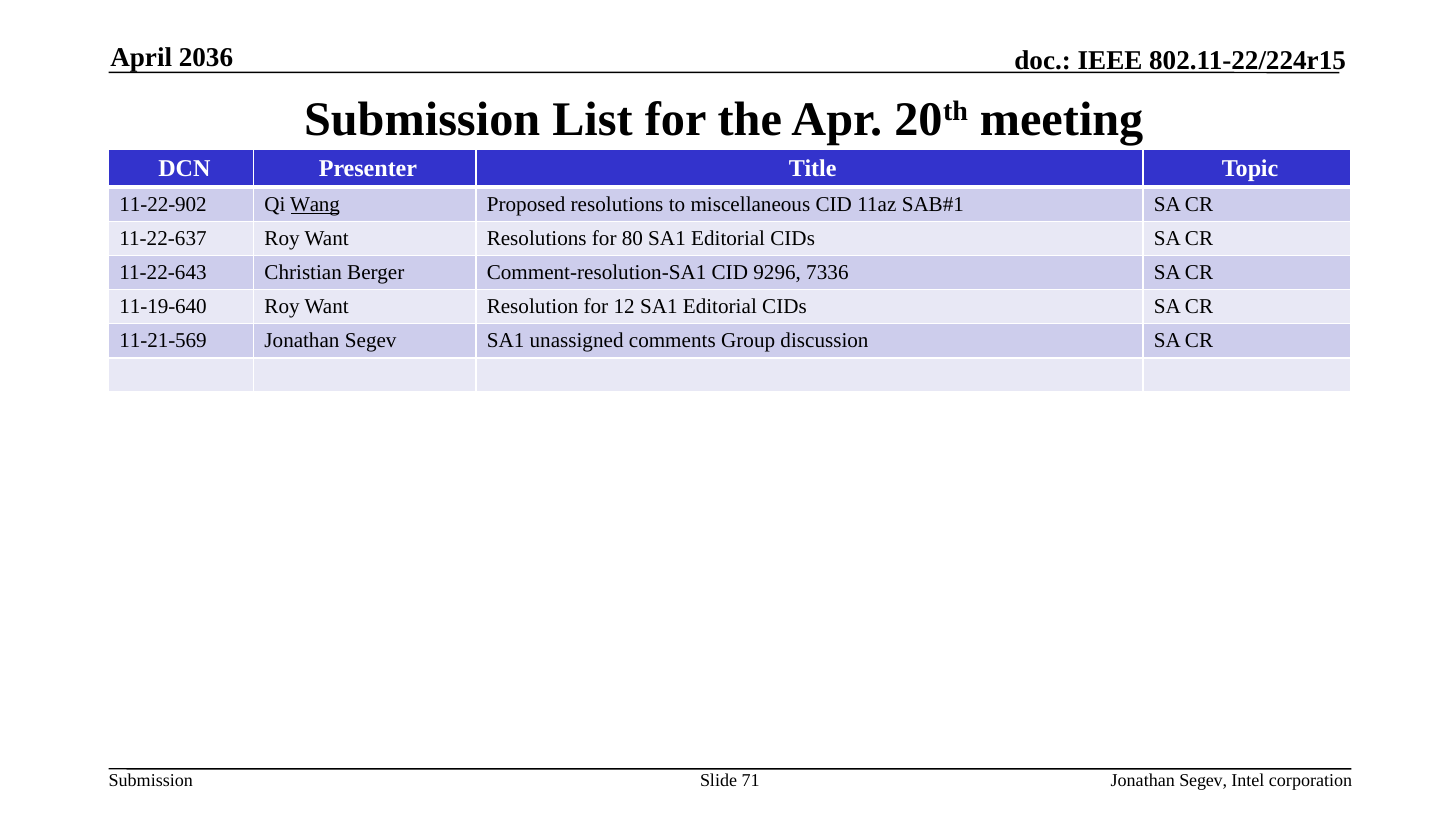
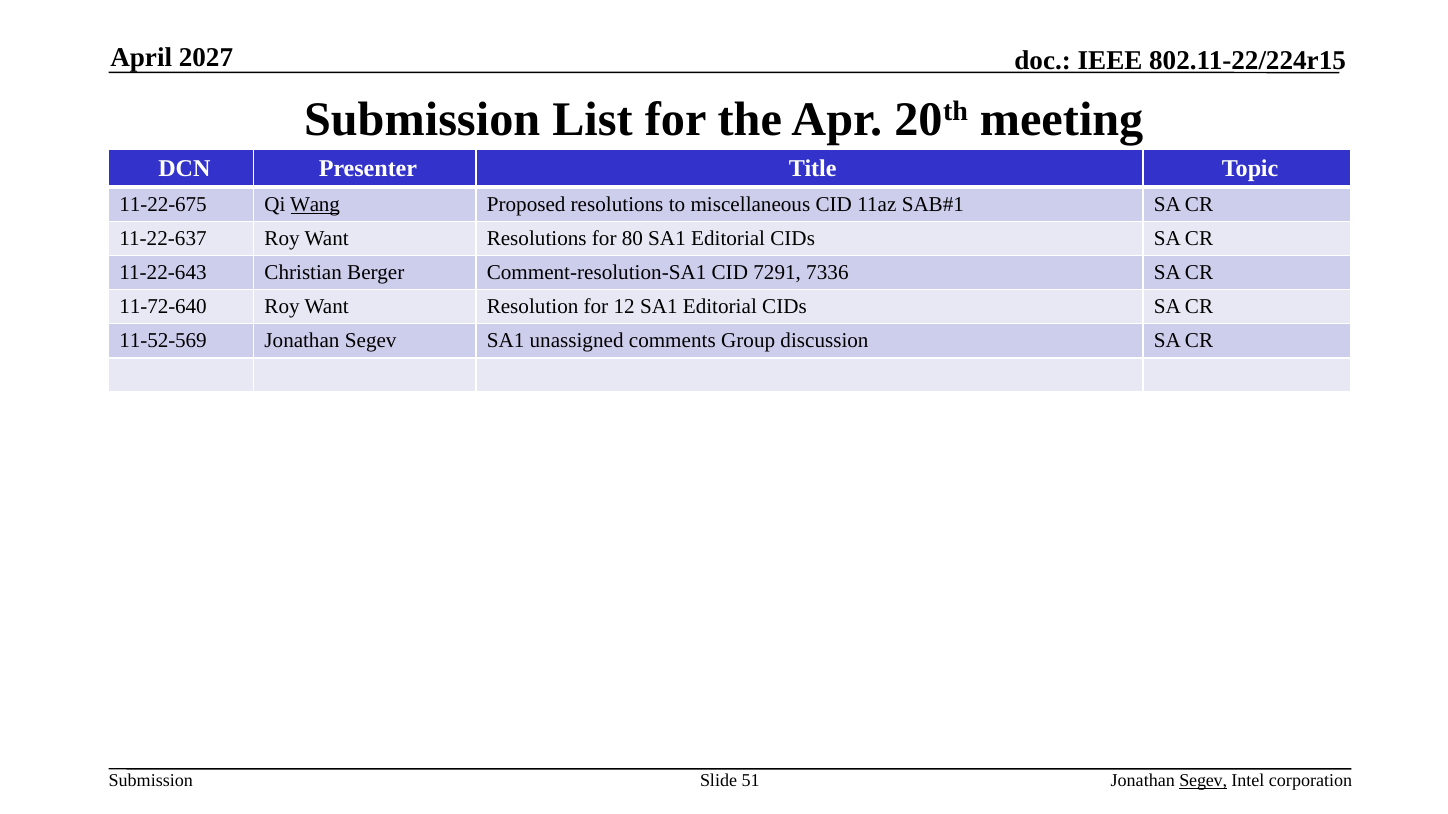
2036: 2036 -> 2027
11-22-902: 11-22-902 -> 11-22-675
9296: 9296 -> 7291
11-19-640: 11-19-640 -> 11-72-640
11-21-569: 11-21-569 -> 11-52-569
71: 71 -> 51
Segev at (1203, 781) underline: none -> present
